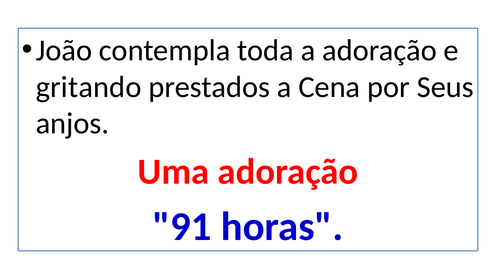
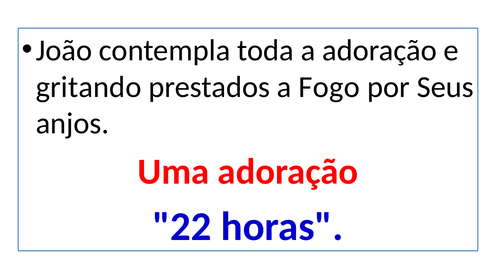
Cena: Cena -> Fogo
91: 91 -> 22
